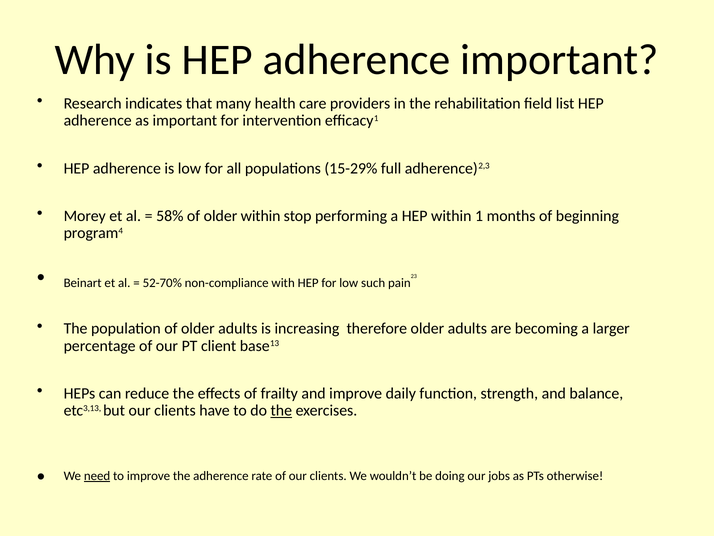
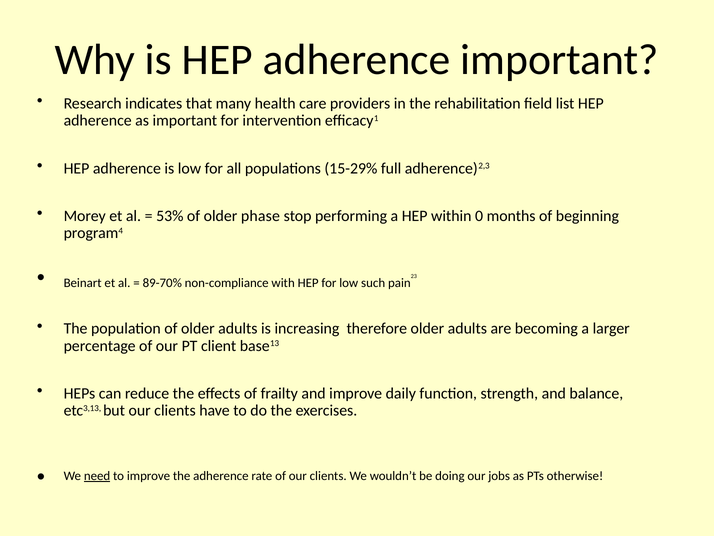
58%: 58% -> 53%
older within: within -> phase
1: 1 -> 0
52-70%: 52-70% -> 89-70%
the at (281, 410) underline: present -> none
